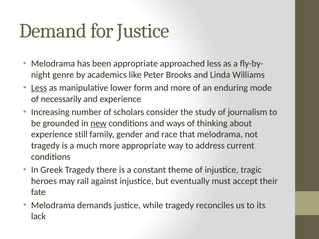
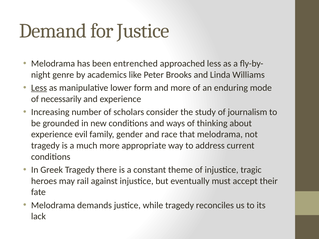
been appropriate: appropriate -> entrenched
new underline: present -> none
still: still -> evil
